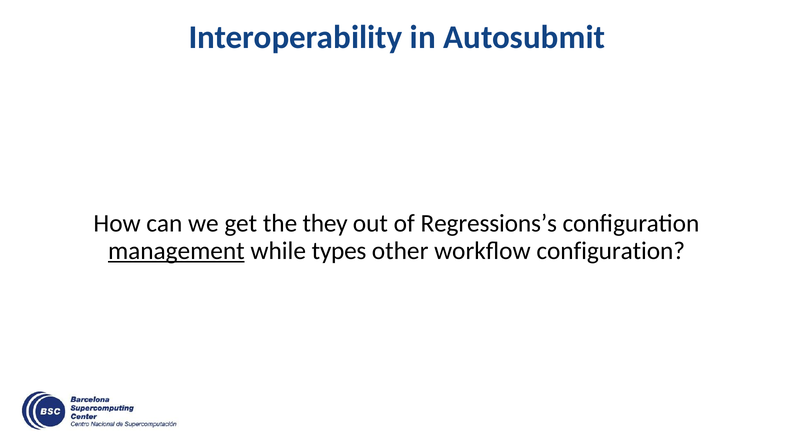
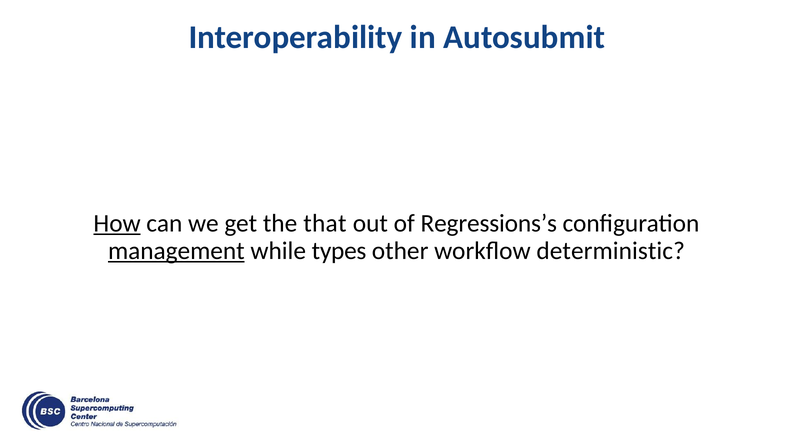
How underline: none -> present
they: they -> that
workflow configuration: configuration -> deterministic
